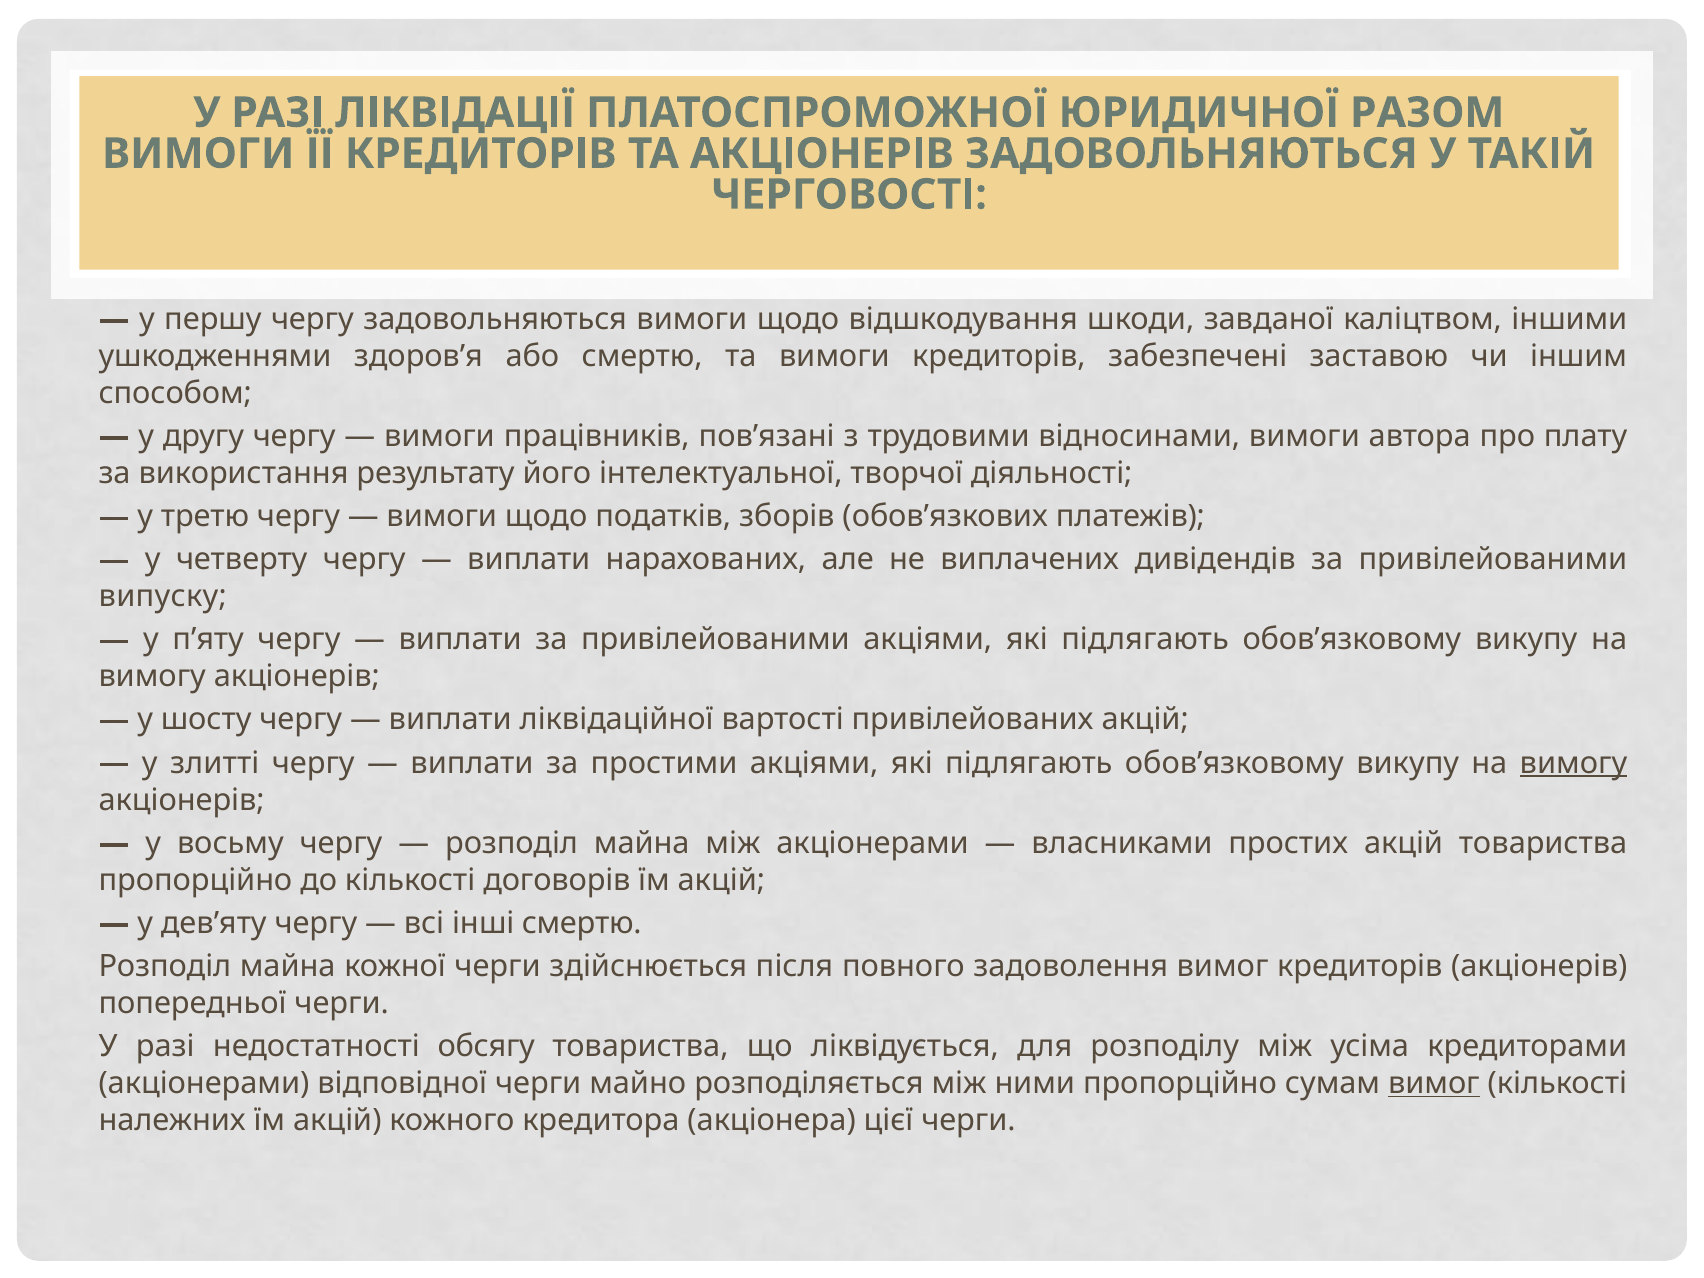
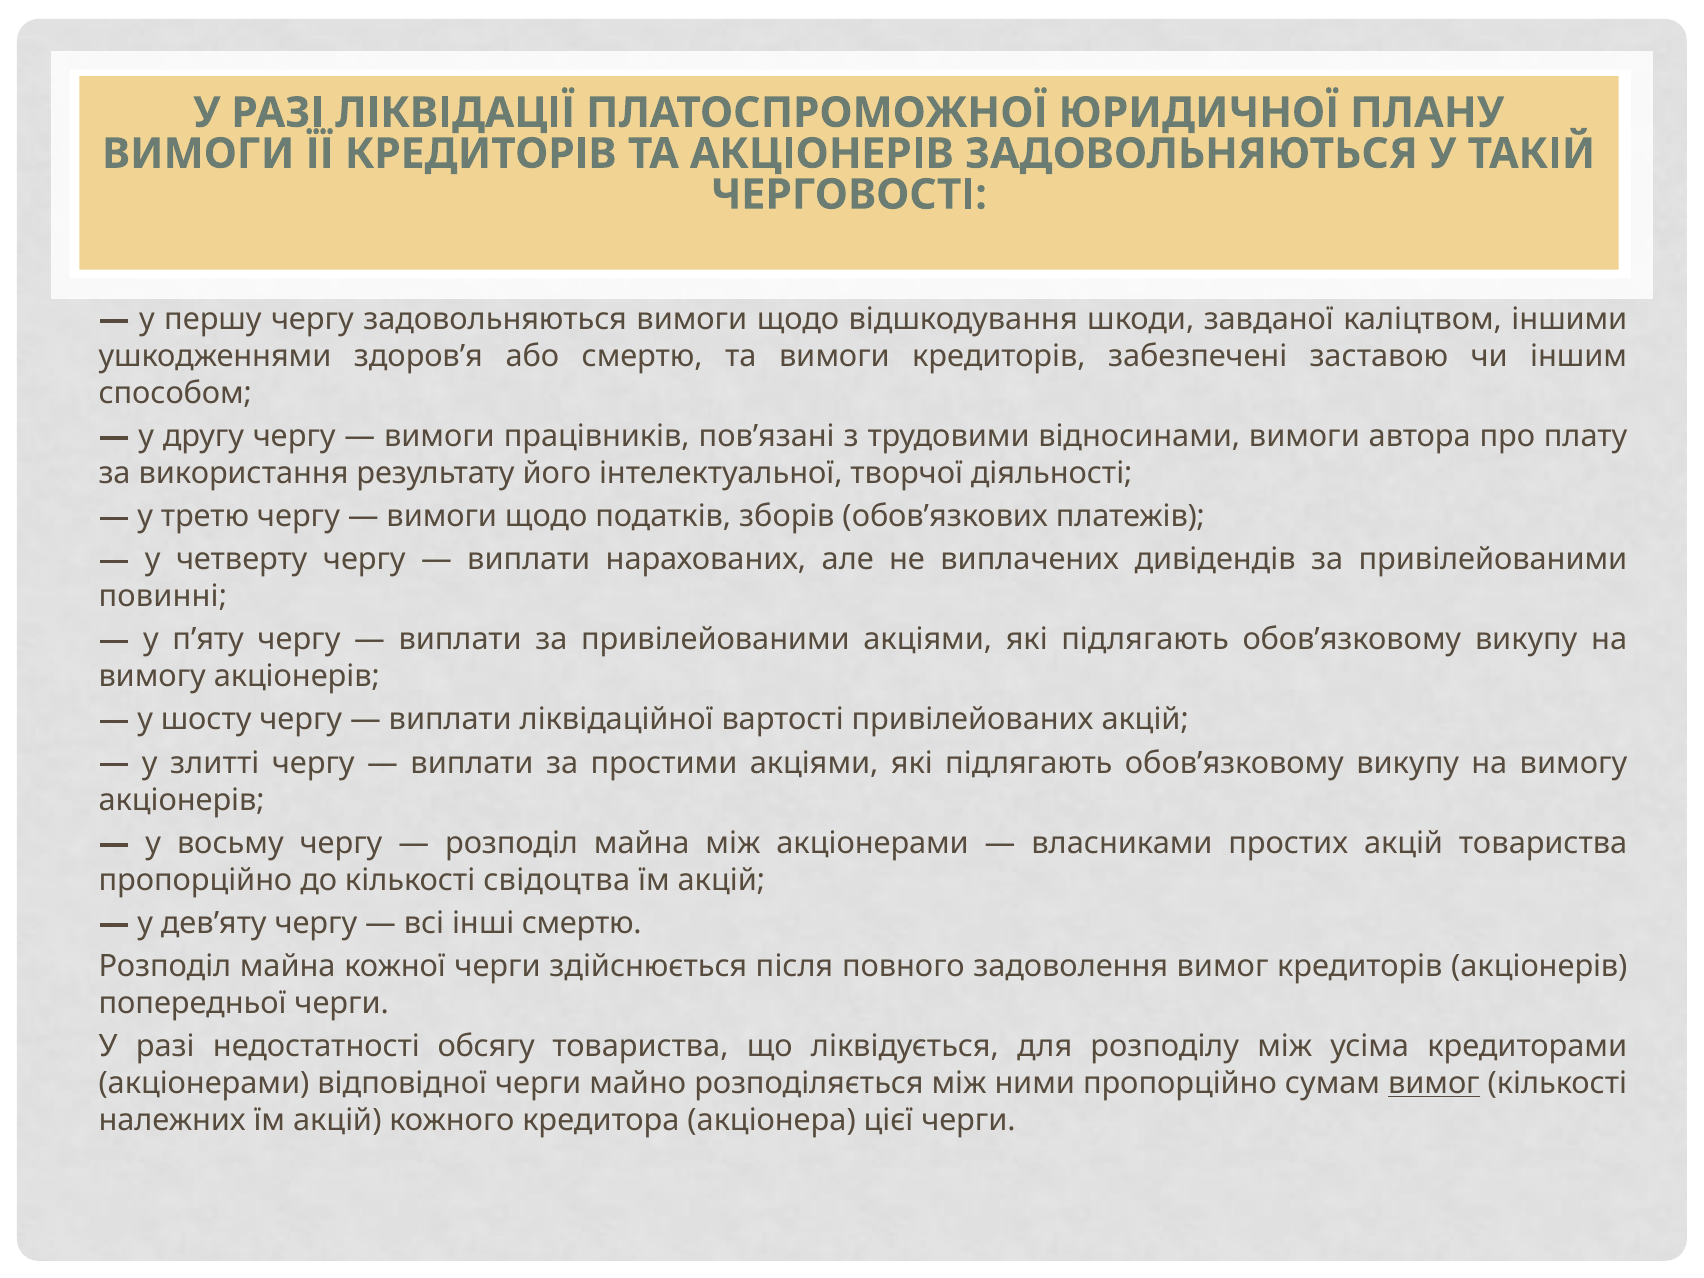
РАЗОМ: РАЗОМ -> ПЛАНУ
випуску: випуску -> повинні
вимогу at (1573, 763) underline: present -> none
договорів: договорів -> свідоцтва
